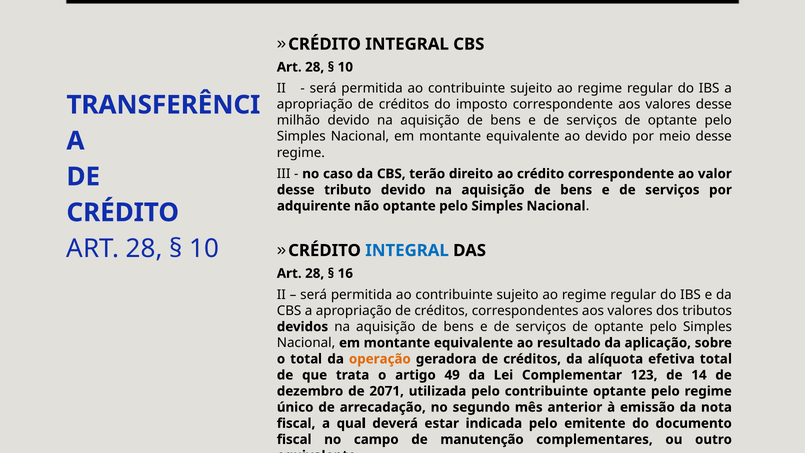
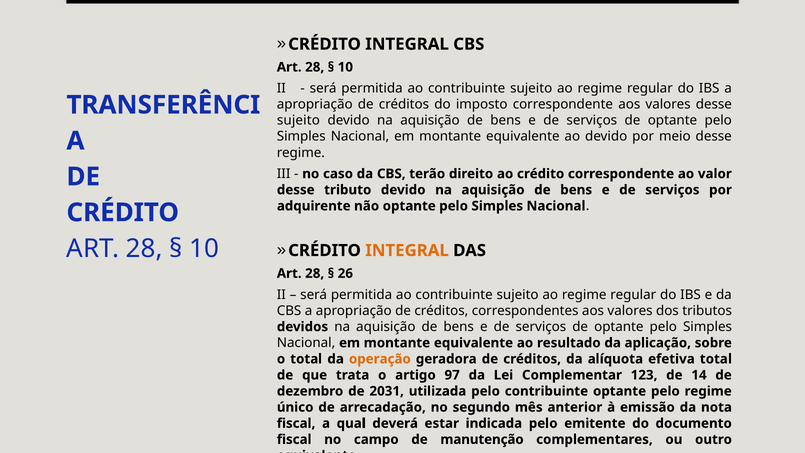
milhão at (298, 121): milhão -> sujeito
INTEGRAL at (407, 251) colour: blue -> orange
16: 16 -> 26
49: 49 -> 97
2071: 2071 -> 2031
